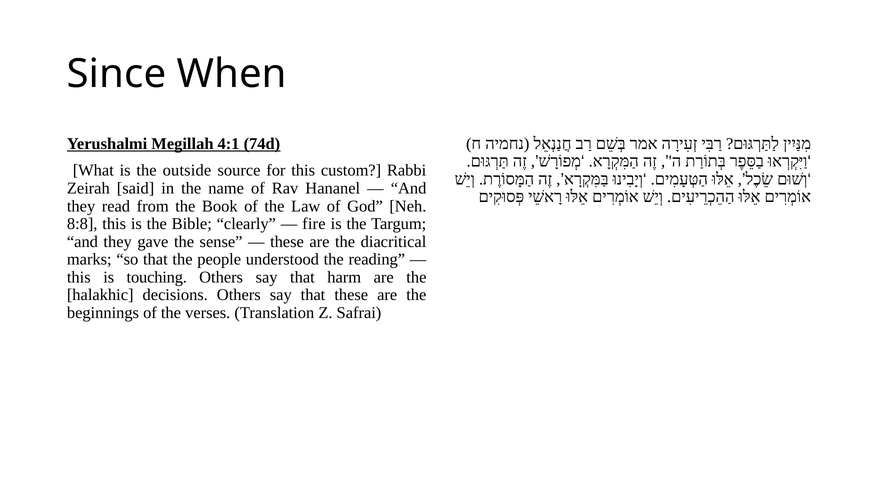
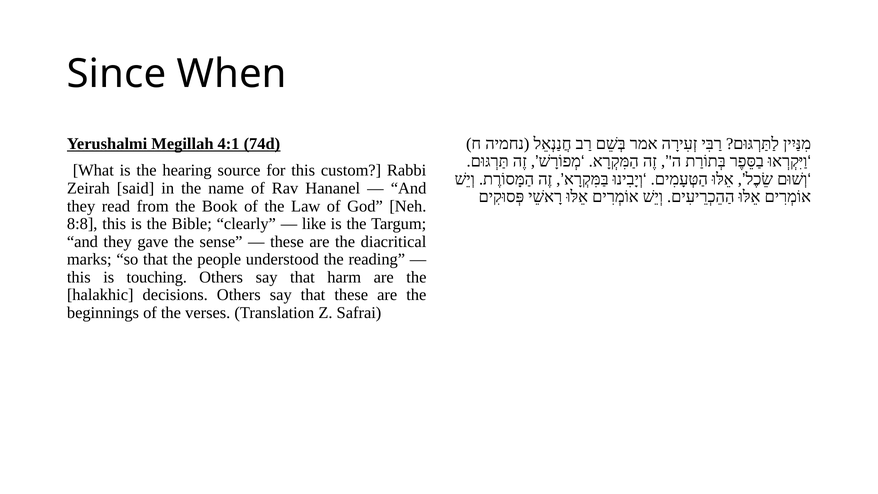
outside: outside -> hearing
fire: fire -> like
